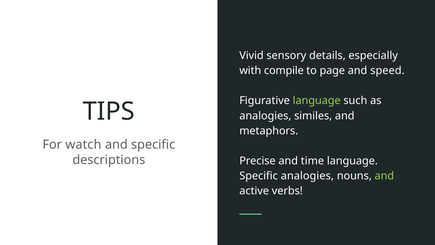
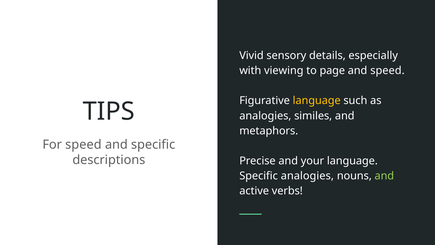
compile: compile -> viewing
language at (317, 101) colour: light green -> yellow
For watch: watch -> speed
time: time -> your
